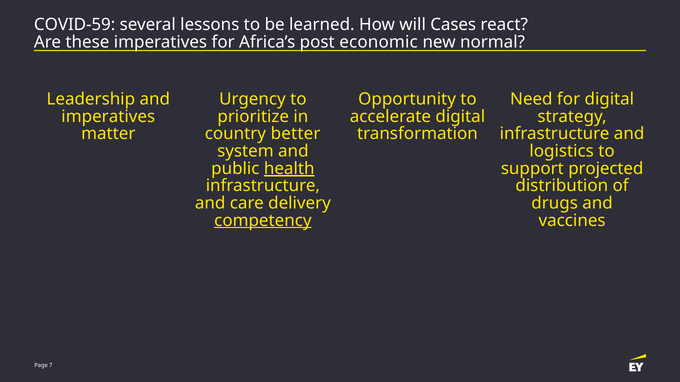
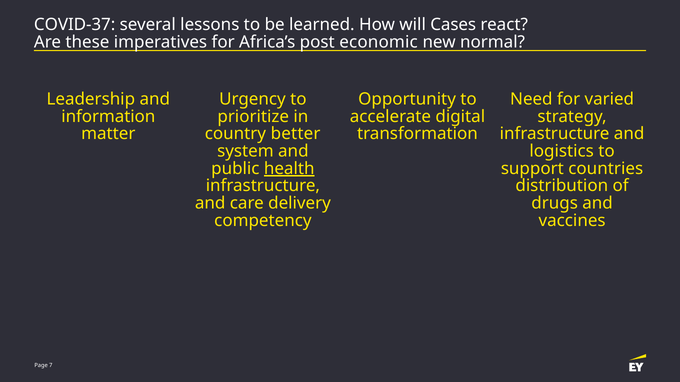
COVID-59: COVID-59 -> COVID-37
for digital: digital -> varied
imperatives at (108, 117): imperatives -> information
projected: projected -> countries
competency underline: present -> none
